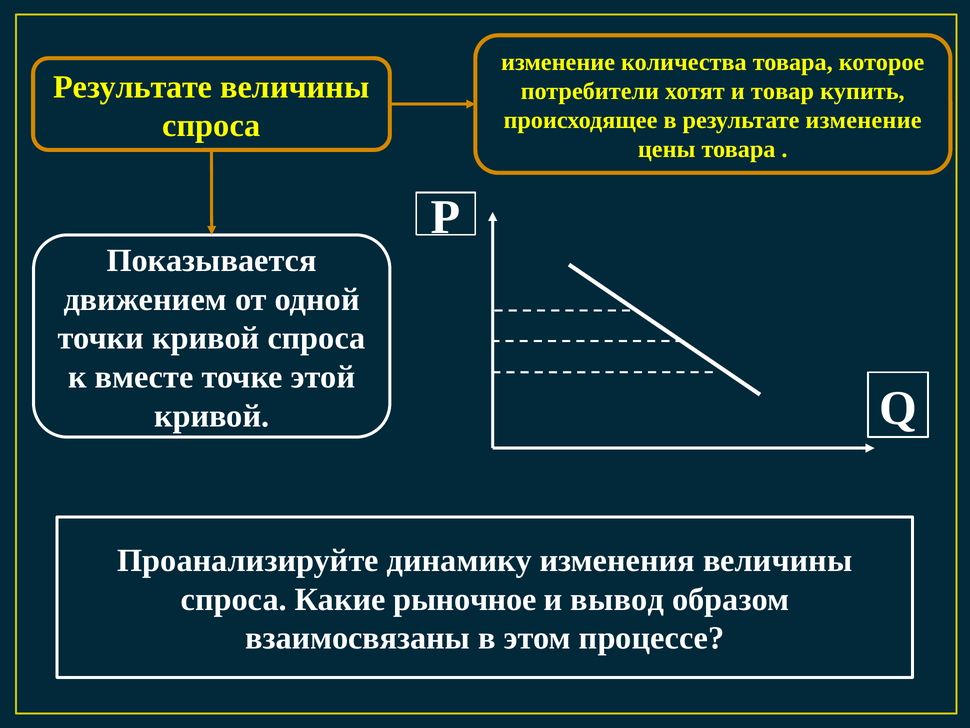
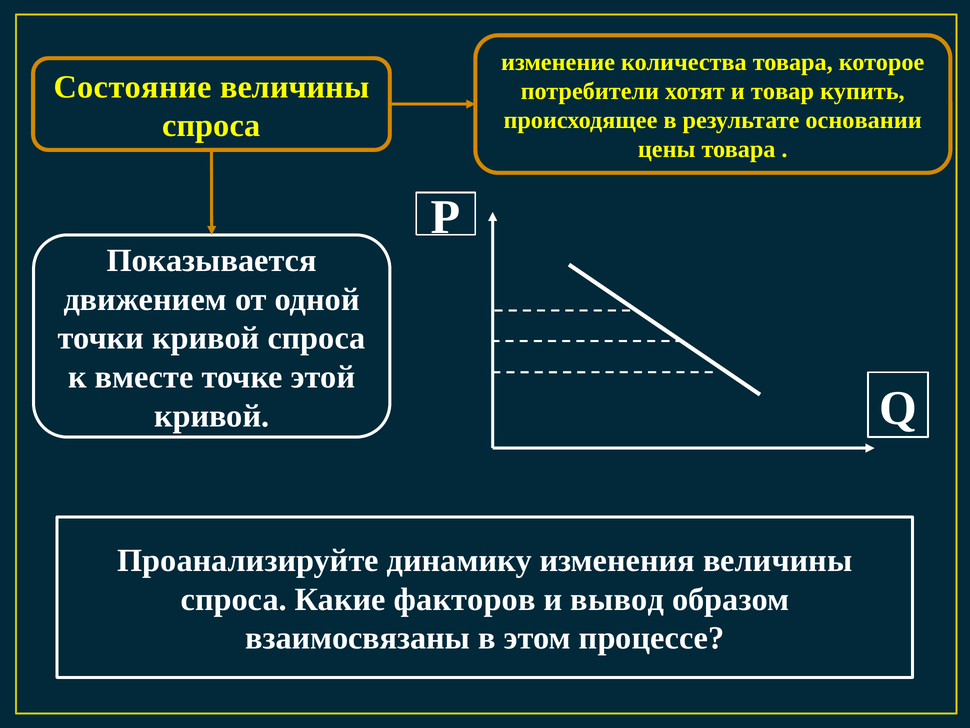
Результате at (133, 87): Результате -> Состояние
результате изменение: изменение -> основании
рыночное: рыночное -> факторов
